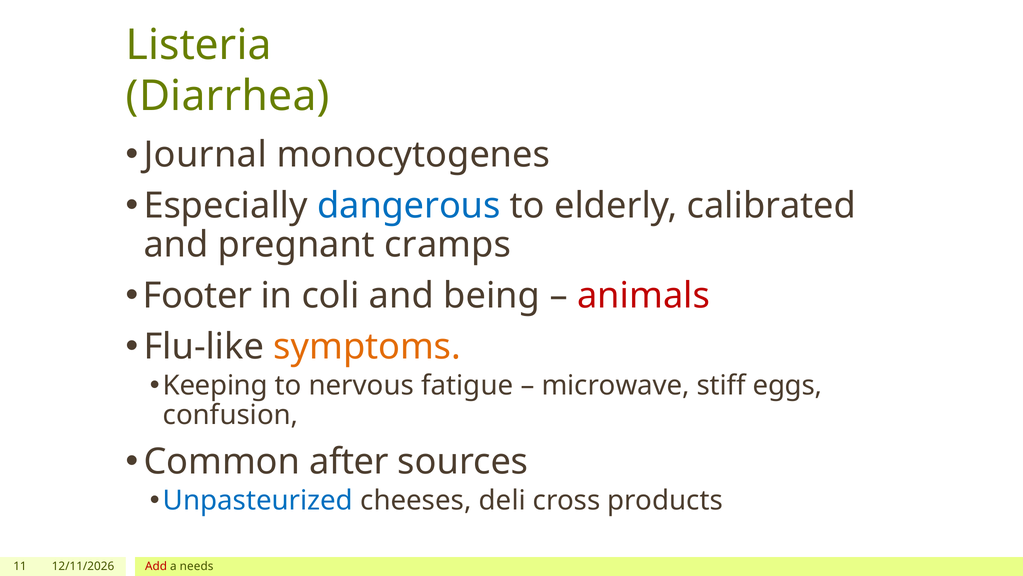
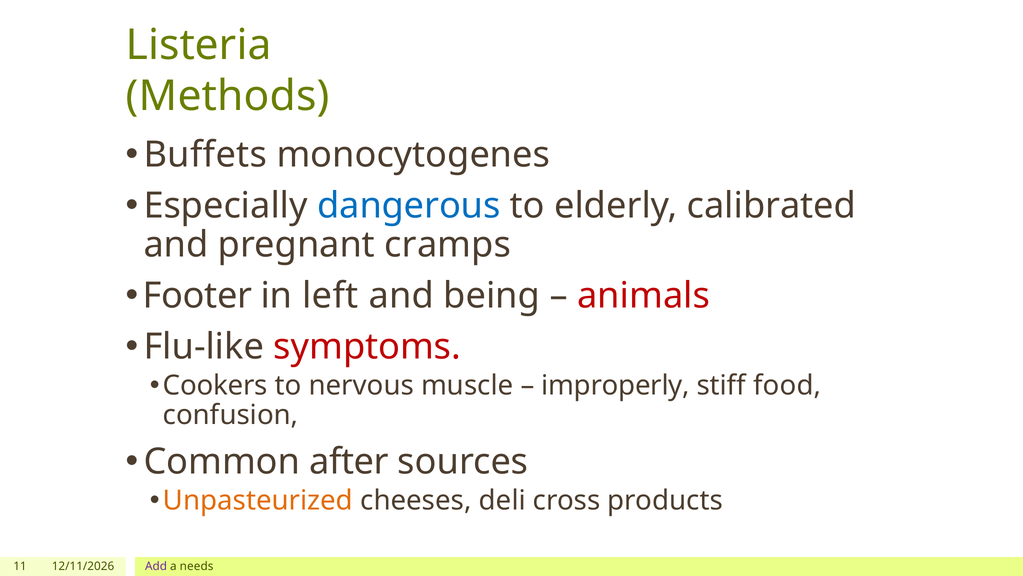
Diarrhea: Diarrhea -> Methods
Journal: Journal -> Buffets
coli: coli -> left
symptoms colour: orange -> red
Keeping: Keeping -> Cookers
fatigue: fatigue -> muscle
microwave: microwave -> improperly
eggs: eggs -> food
Unpasteurized colour: blue -> orange
Add colour: red -> purple
